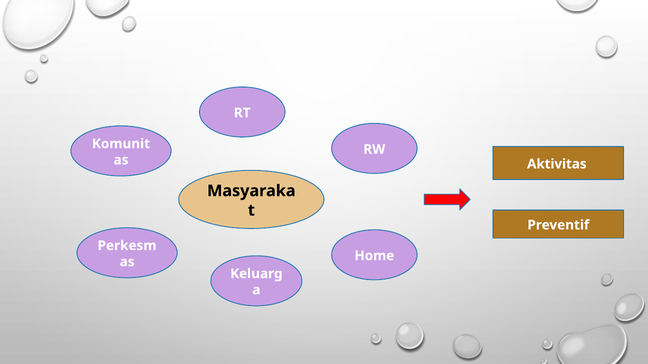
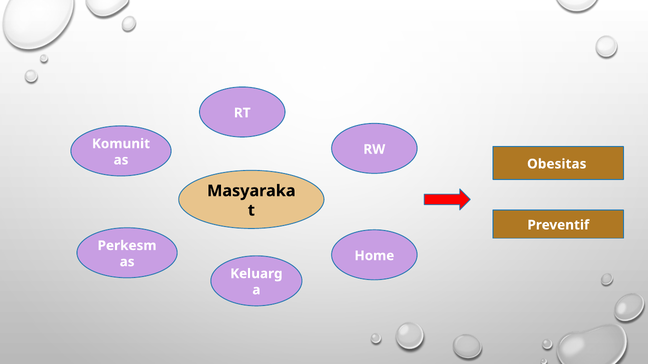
Aktivitas: Aktivitas -> Obesitas
